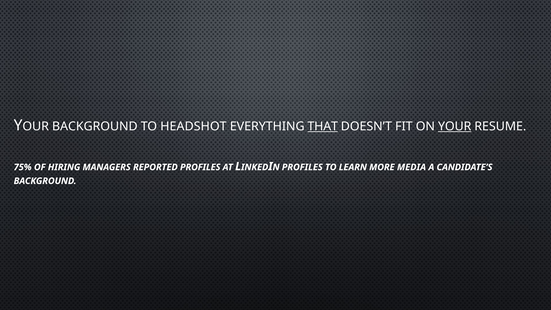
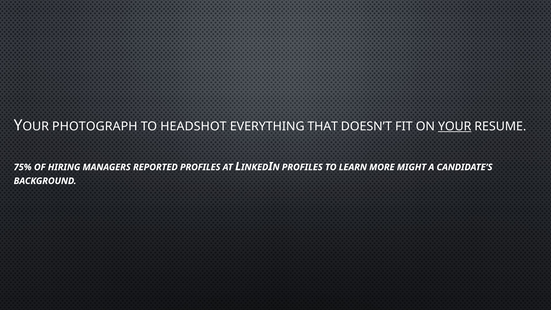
BACKGROUND at (95, 126): BACKGROUND -> PHOTOGRAPH
THAT underline: present -> none
MEDIA: MEDIA -> MIGHT
